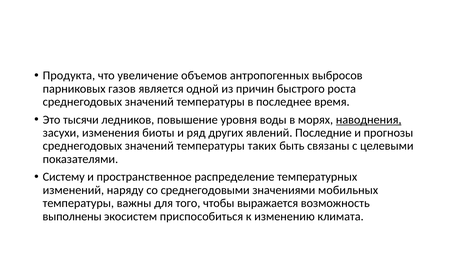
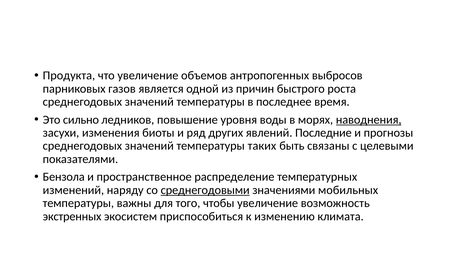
тысячи: тысячи -> сильно
Систему: Систему -> Бензола
среднегодовыми underline: none -> present
чтобы выражается: выражается -> увеличение
выполнены: выполнены -> экстренных
